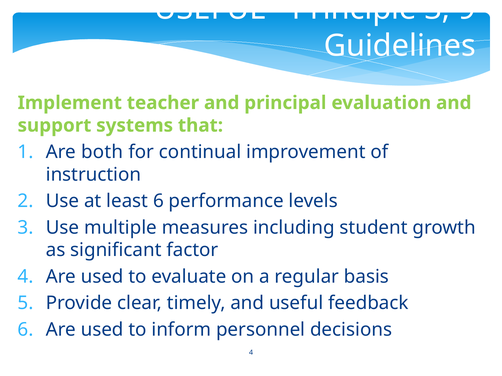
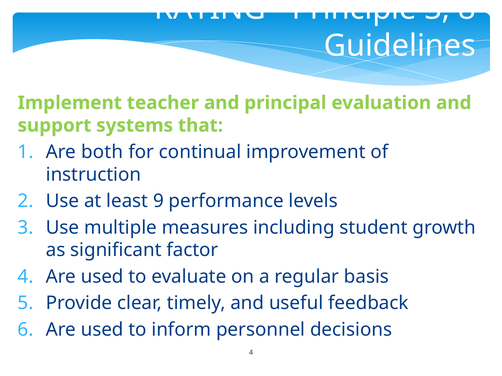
USEFUL at (210, 9): USEFUL -> RATING
9: 9 -> 8
least 6: 6 -> 9
